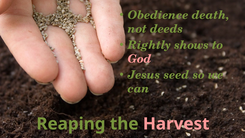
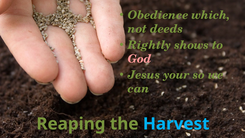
death: death -> which
seed: seed -> your
Harvest colour: pink -> light blue
